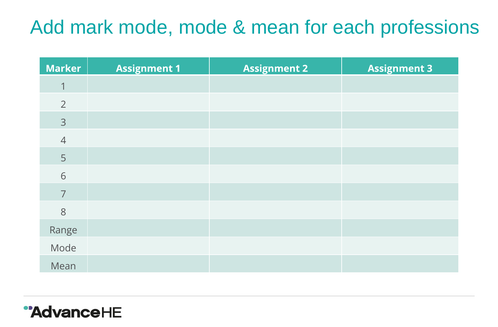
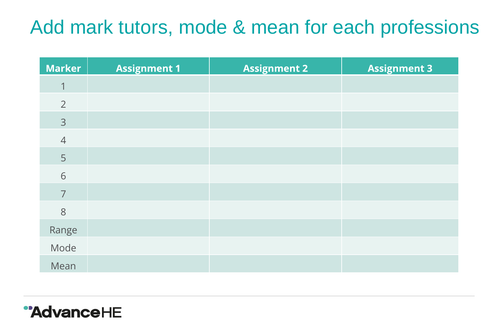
mark mode: mode -> tutors
